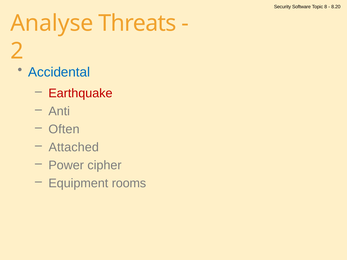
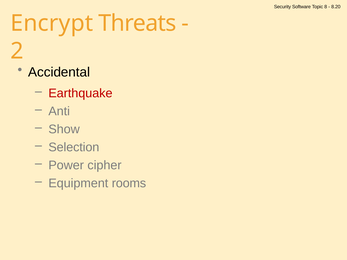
Analyse: Analyse -> Encrypt
Accidental colour: blue -> black
Often: Often -> Show
Attached: Attached -> Selection
